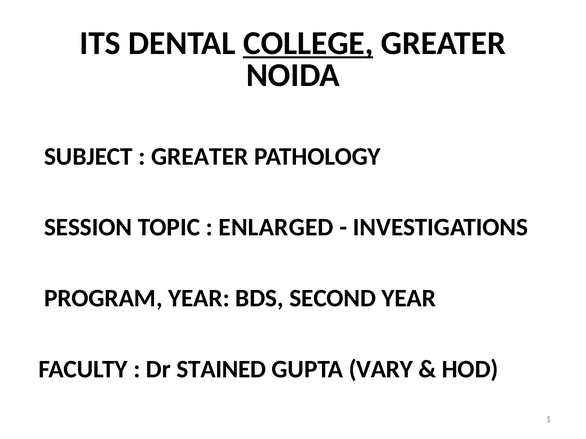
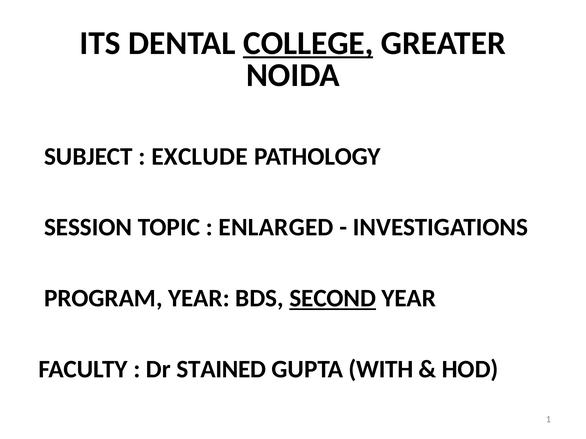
GREATER at (200, 157): GREATER -> EXCLUDE
SECOND underline: none -> present
VARY: VARY -> WITH
